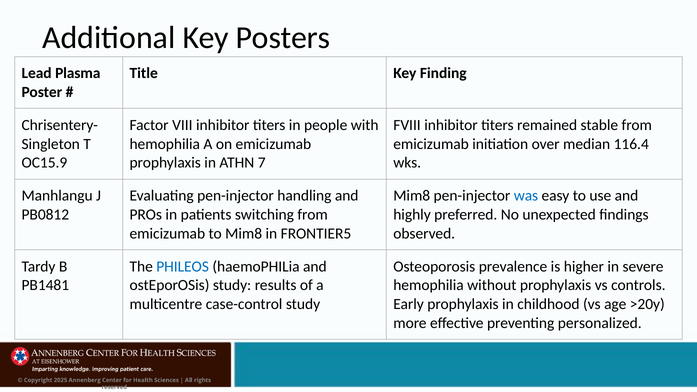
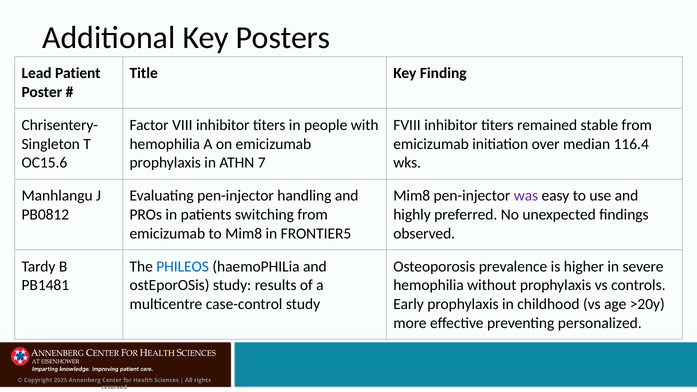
Plasma: Plasma -> Patient
OC15.9: OC15.9 -> OC15.6
was colour: blue -> purple
